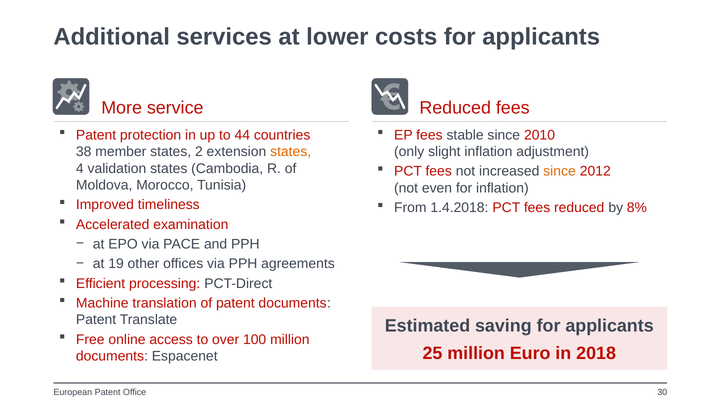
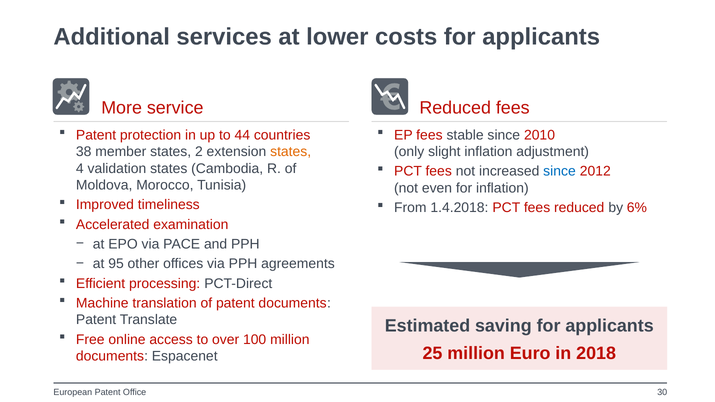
since at (559, 171) colour: orange -> blue
8%: 8% -> 6%
19: 19 -> 95
